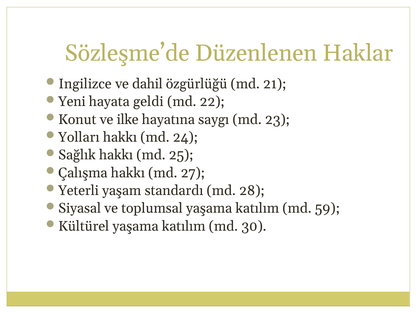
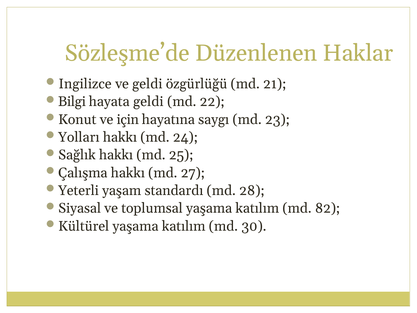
ve dahil: dahil -> geldi
Yeni: Yeni -> Bilgi
ilke: ilke -> için
59: 59 -> 82
